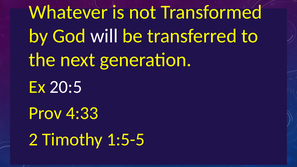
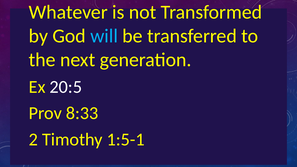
will colour: white -> light blue
4:33: 4:33 -> 8:33
1:5-5: 1:5-5 -> 1:5-1
